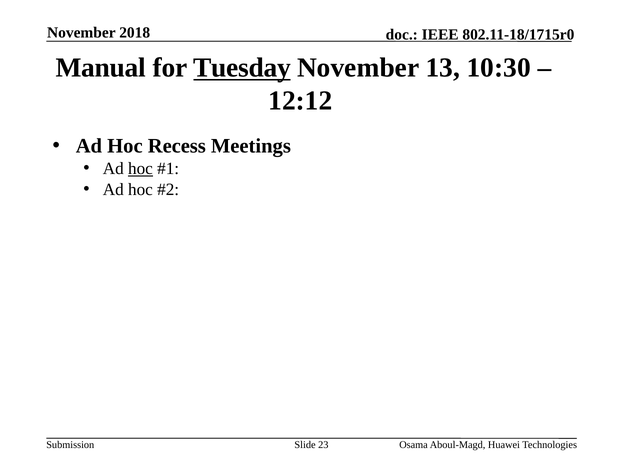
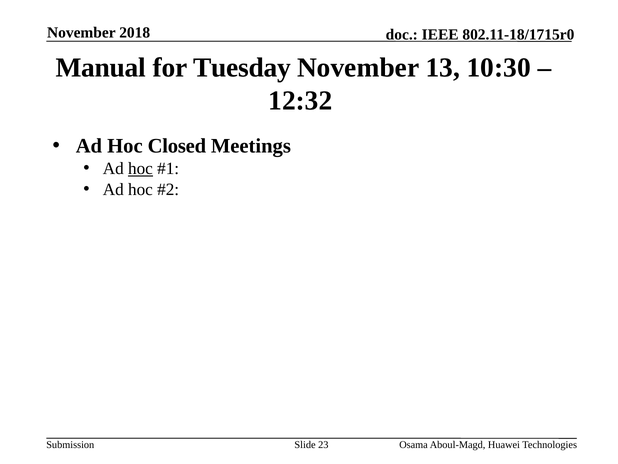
Tuesday underline: present -> none
12:12: 12:12 -> 12:32
Recess: Recess -> Closed
